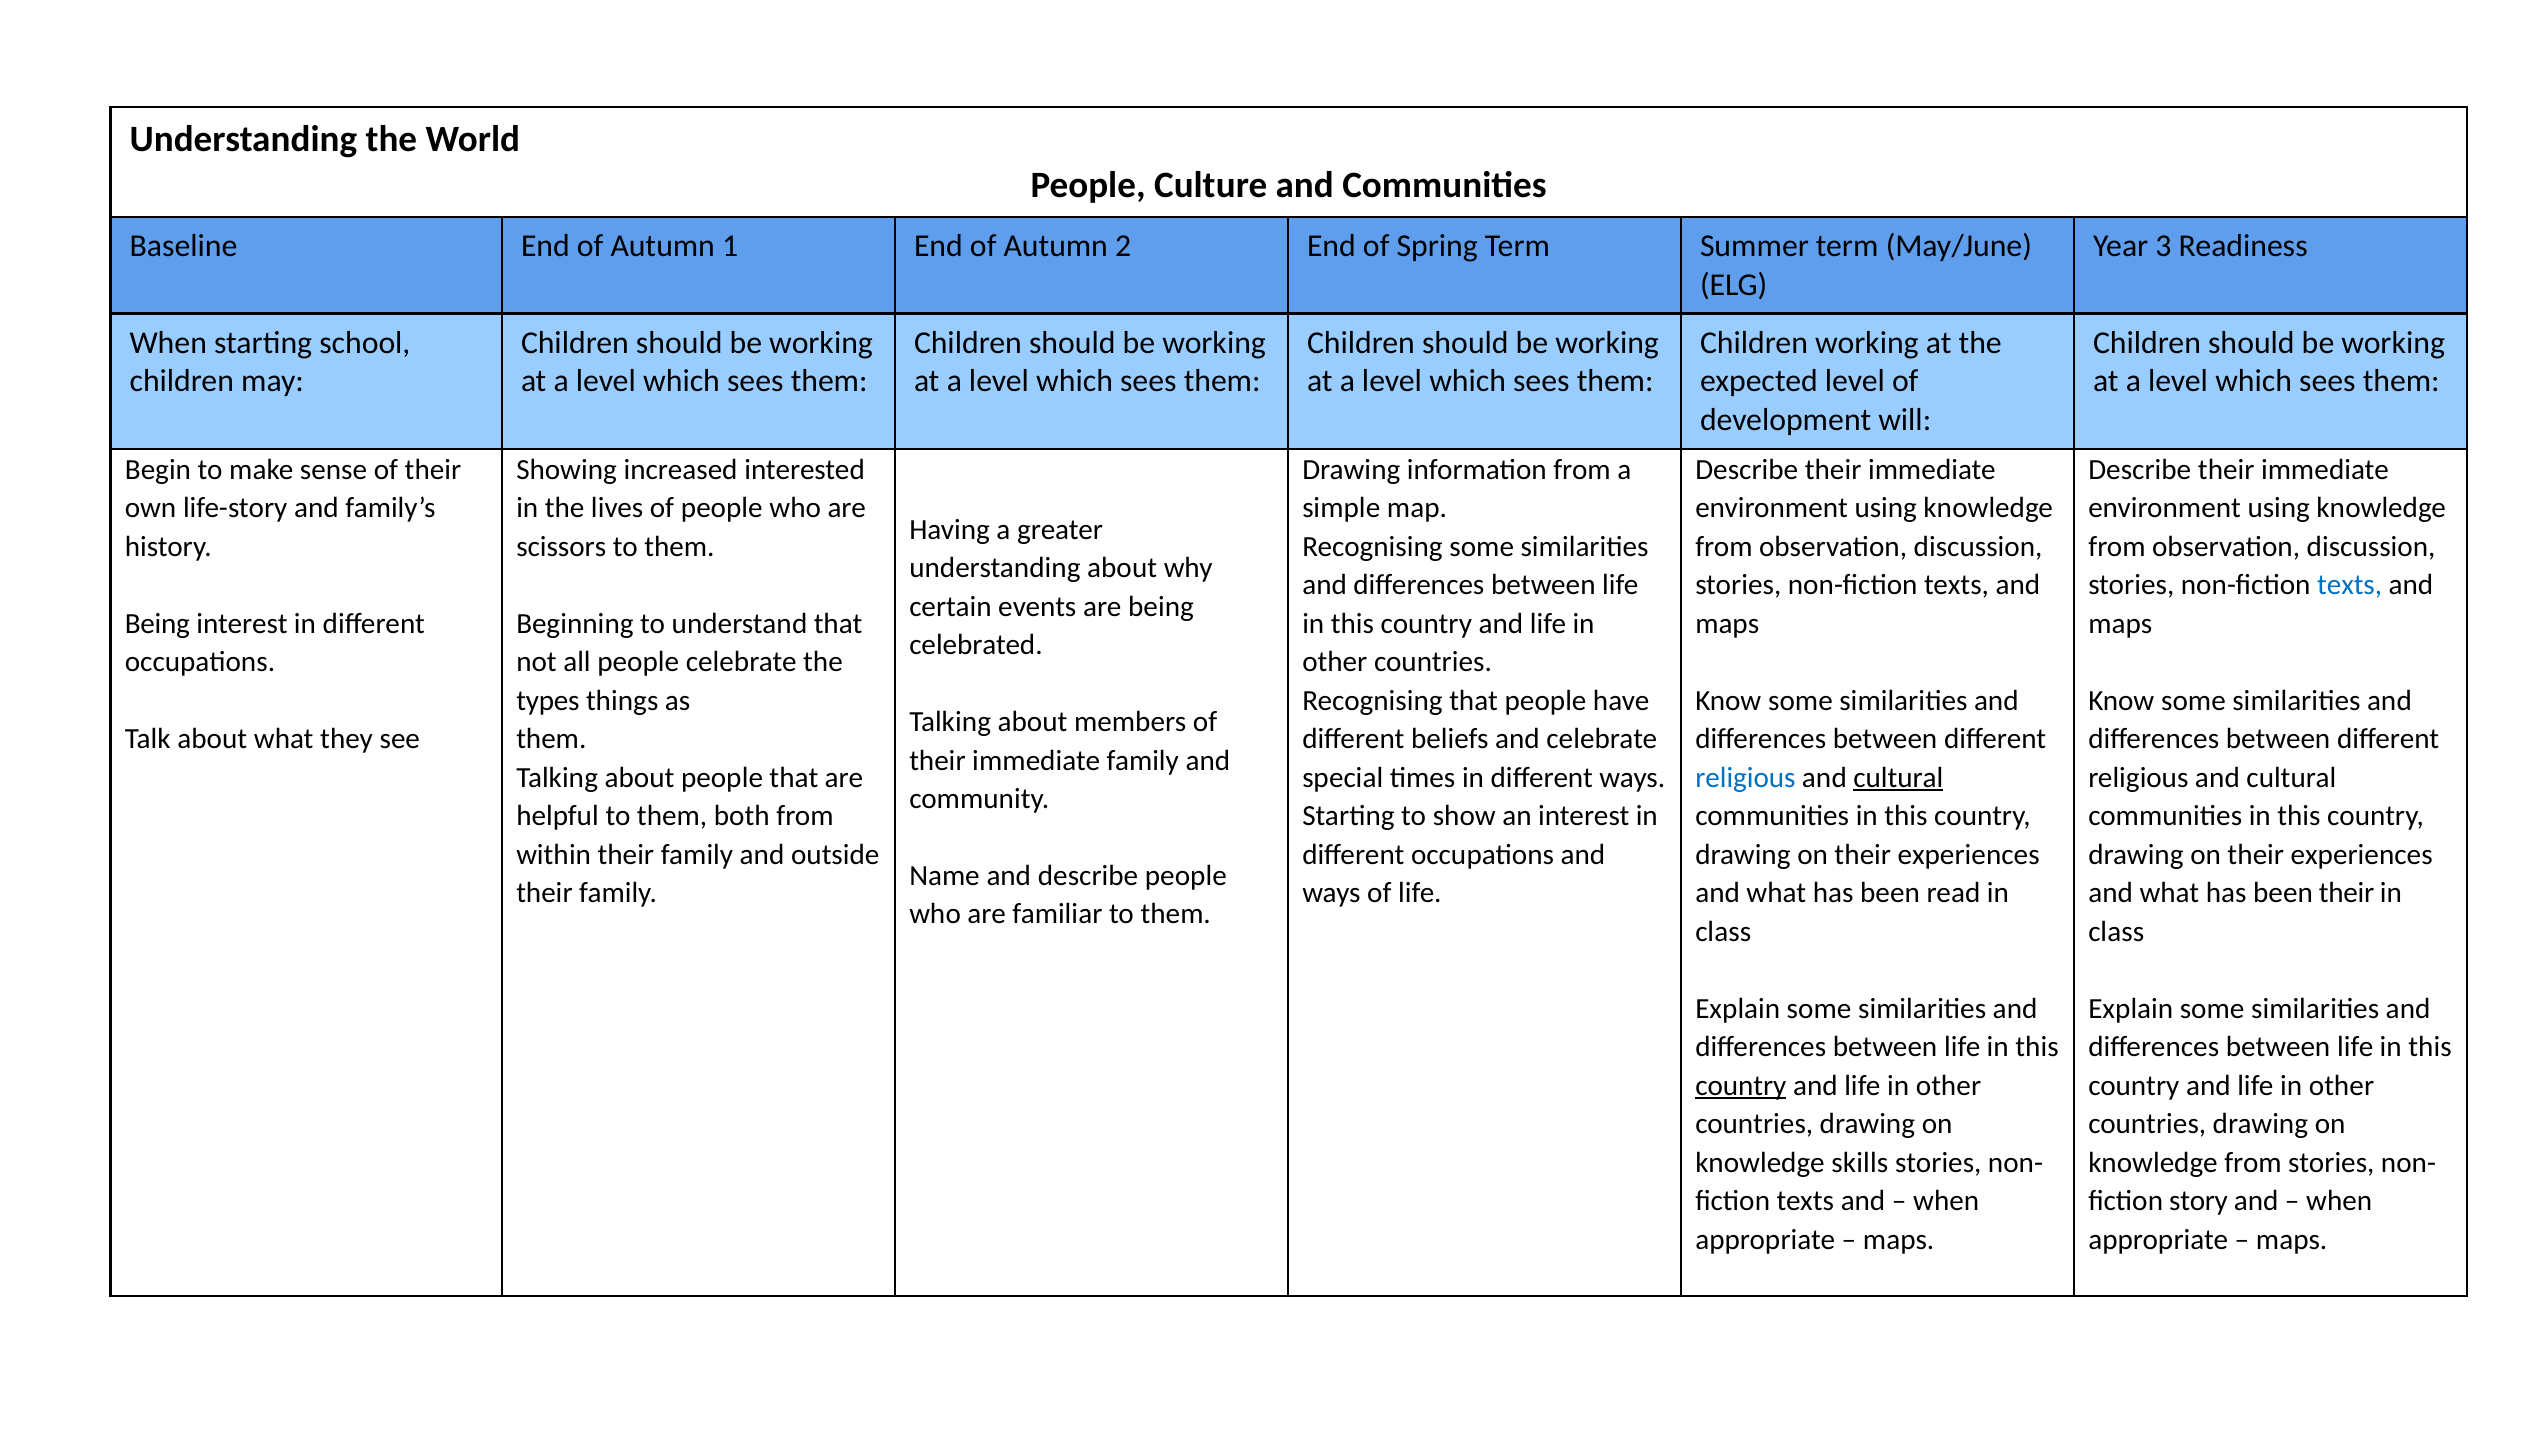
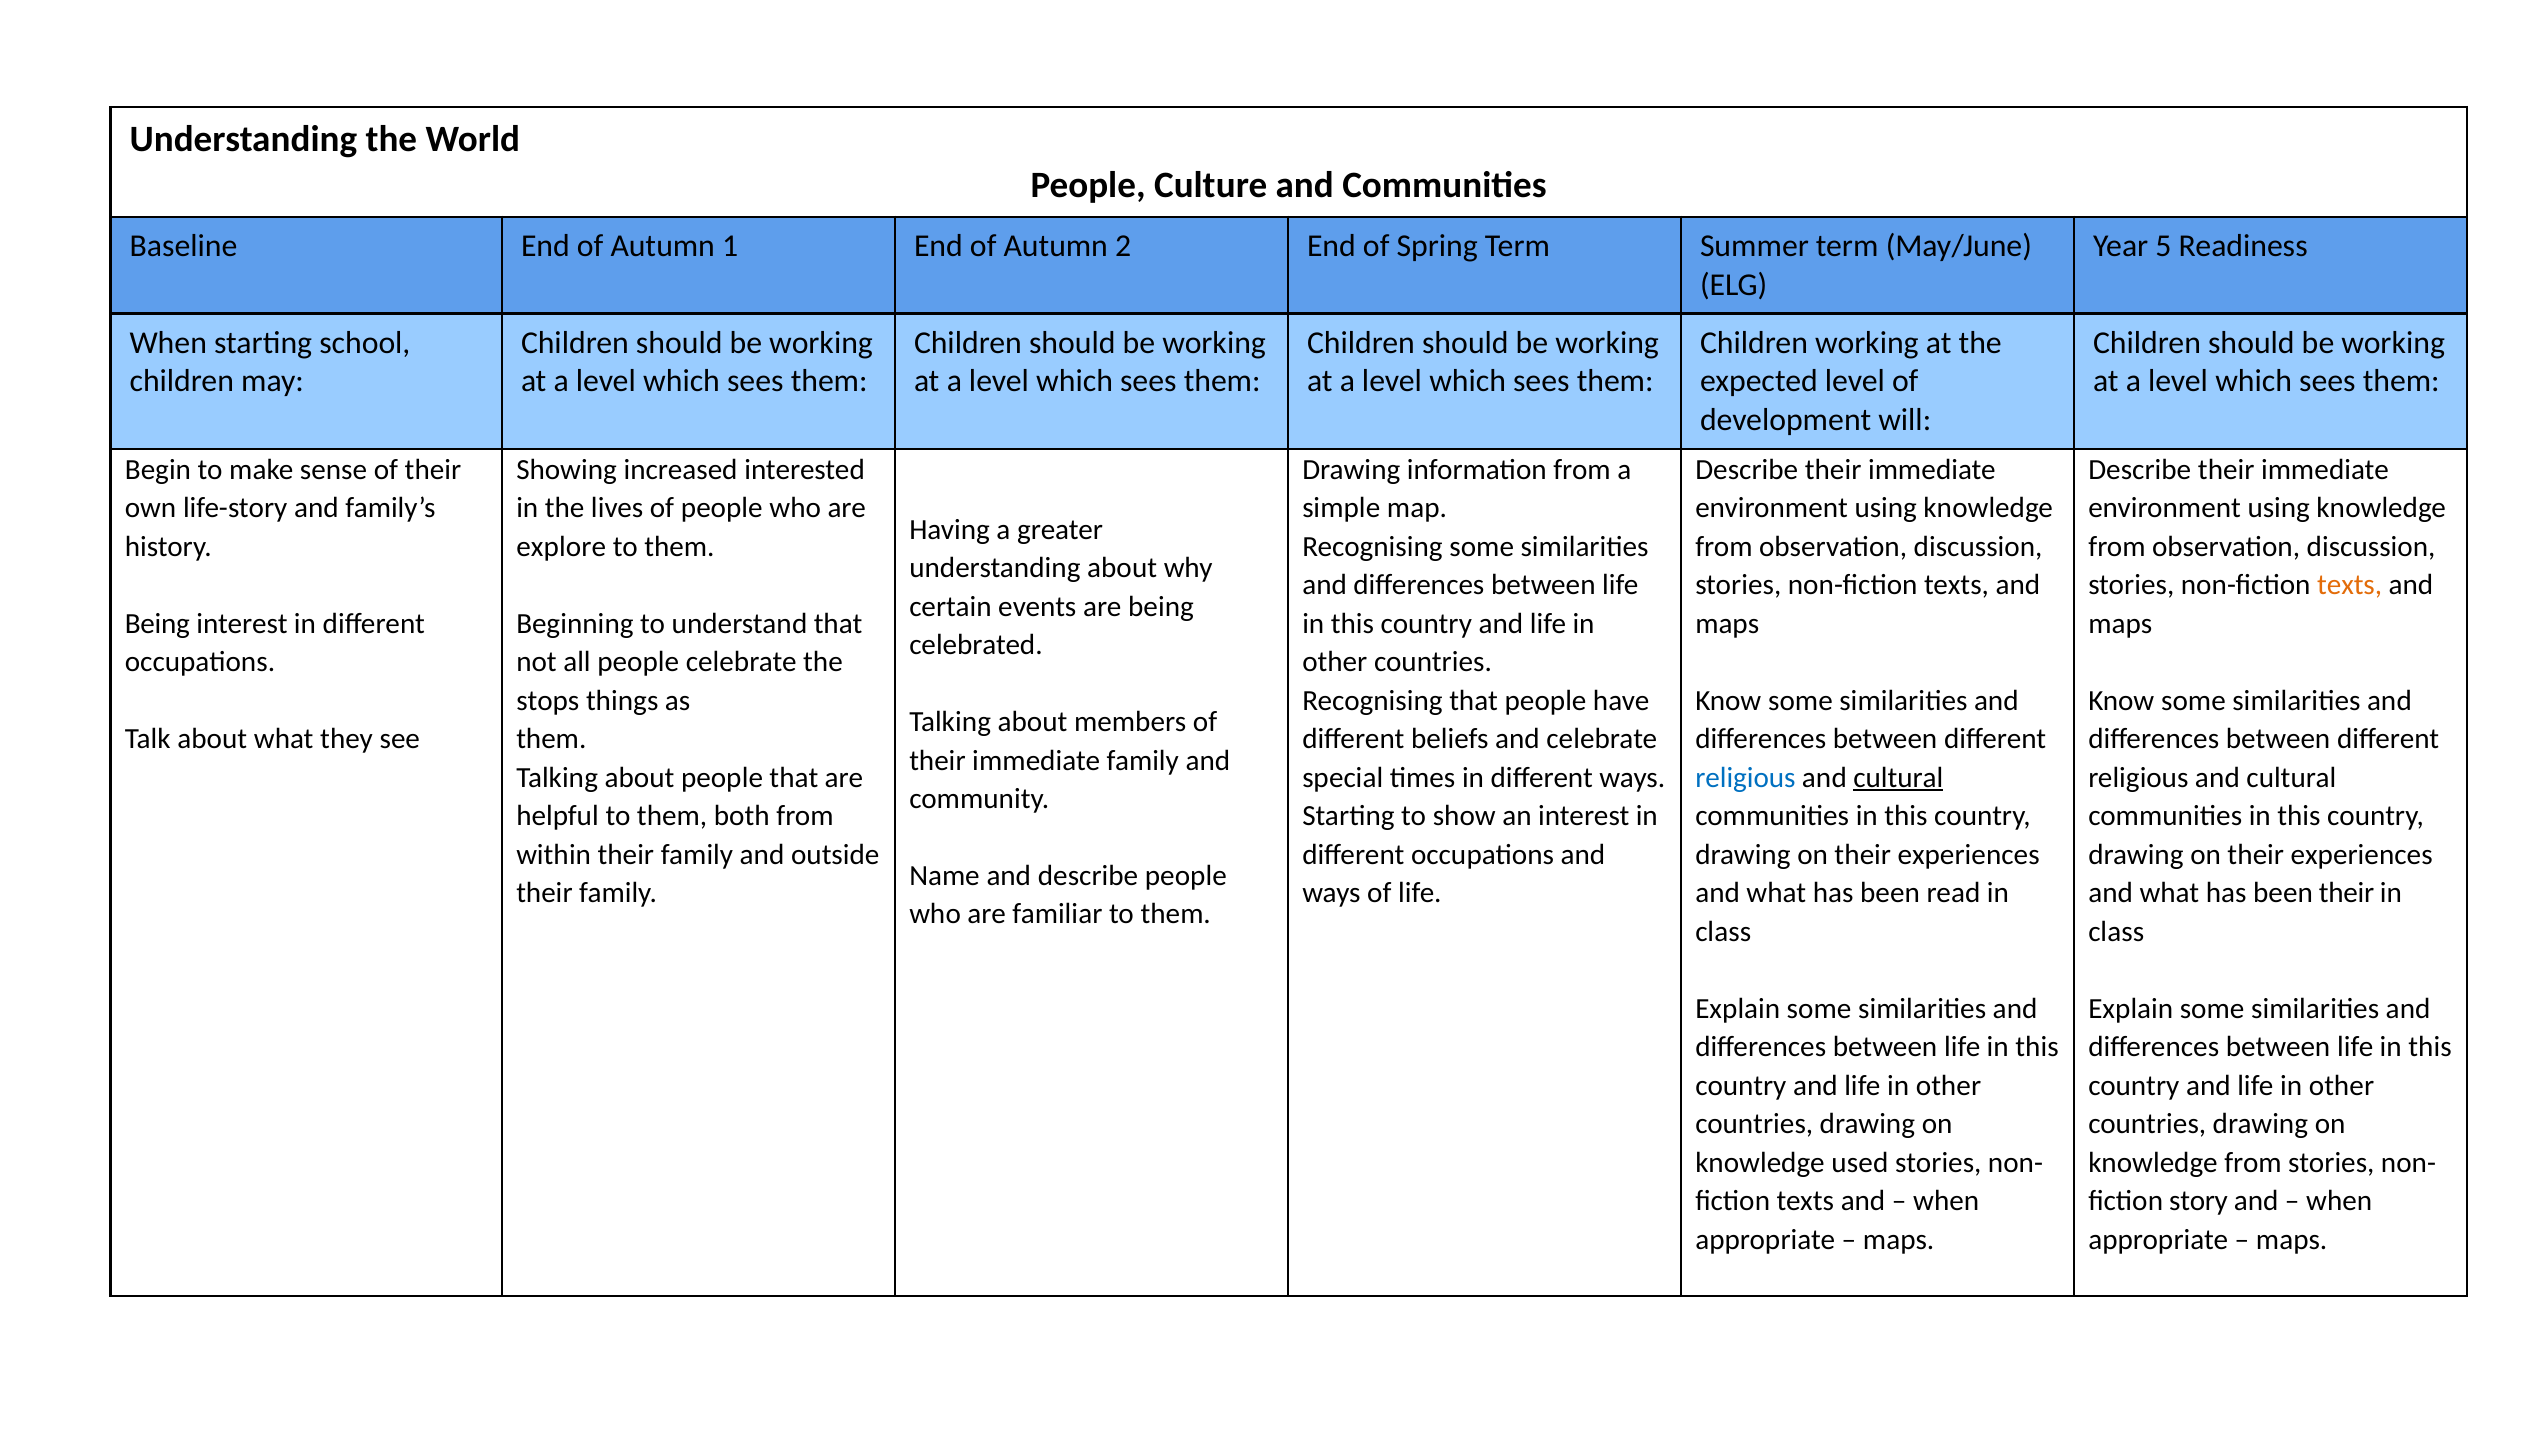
3: 3 -> 5
scissors: scissors -> explore
texts at (2350, 585) colour: blue -> orange
types: types -> stops
country at (1741, 1085) underline: present -> none
skills: skills -> used
